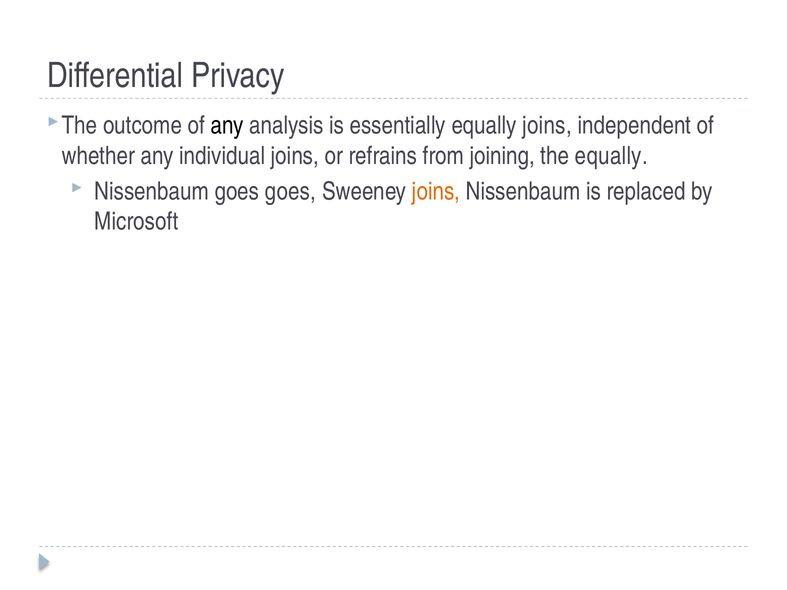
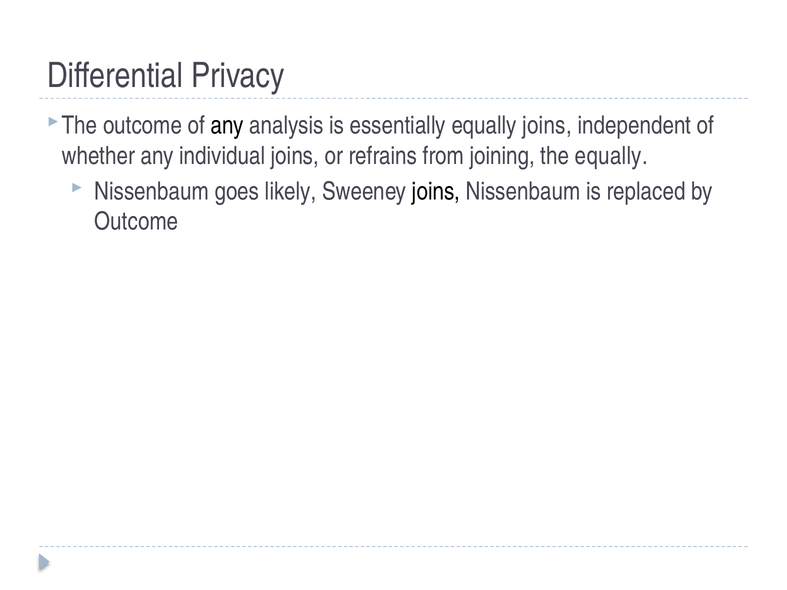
goes goes: goes -> likely
joins at (436, 191) colour: orange -> black
Microsoft at (136, 222): Microsoft -> Outcome
